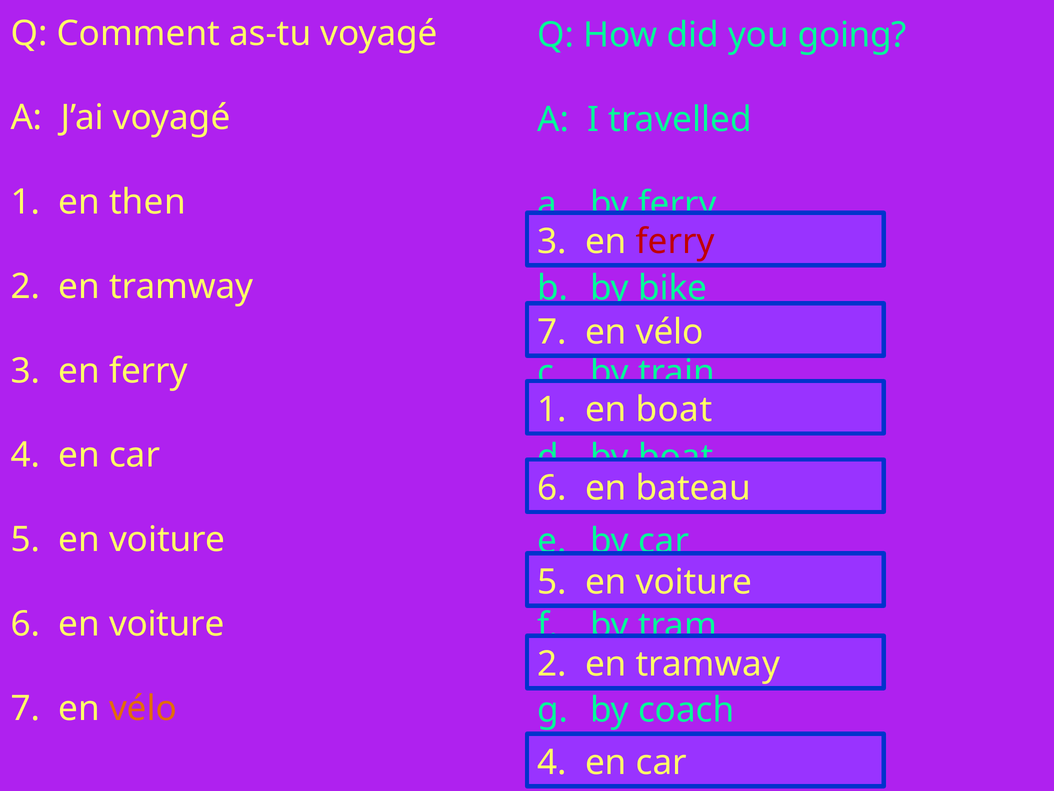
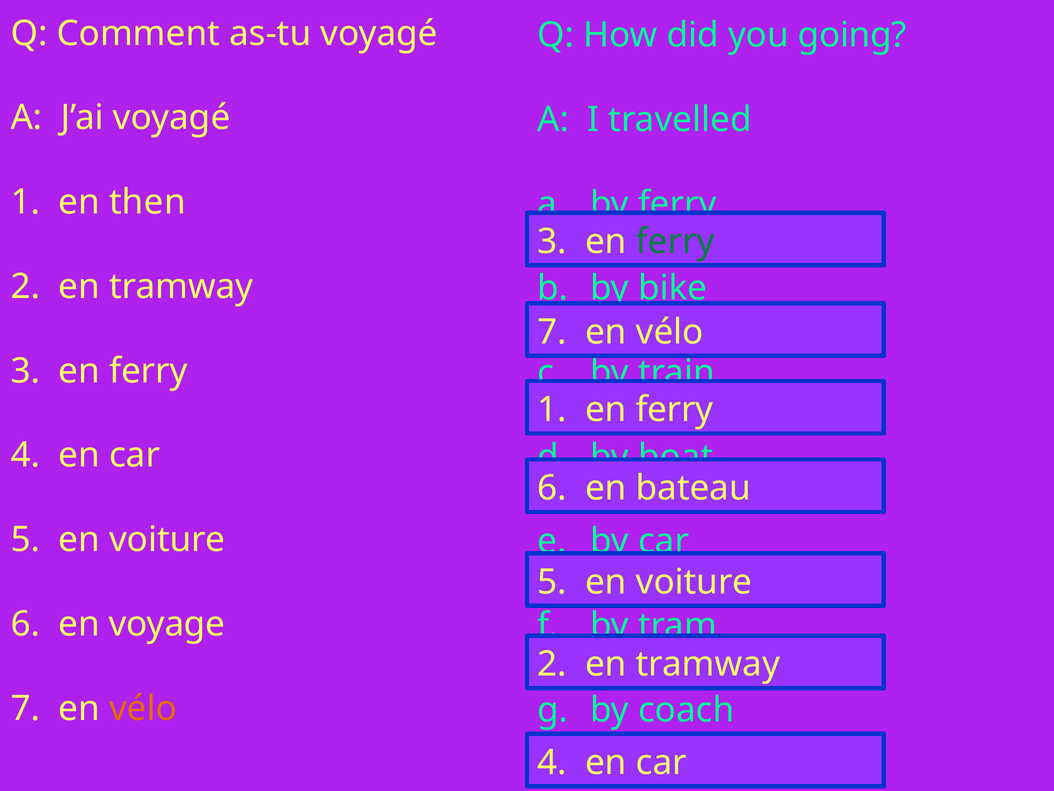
ferry at (675, 241) colour: red -> green
1 en boat: boat -> ferry
6 en voiture: voiture -> voyage
